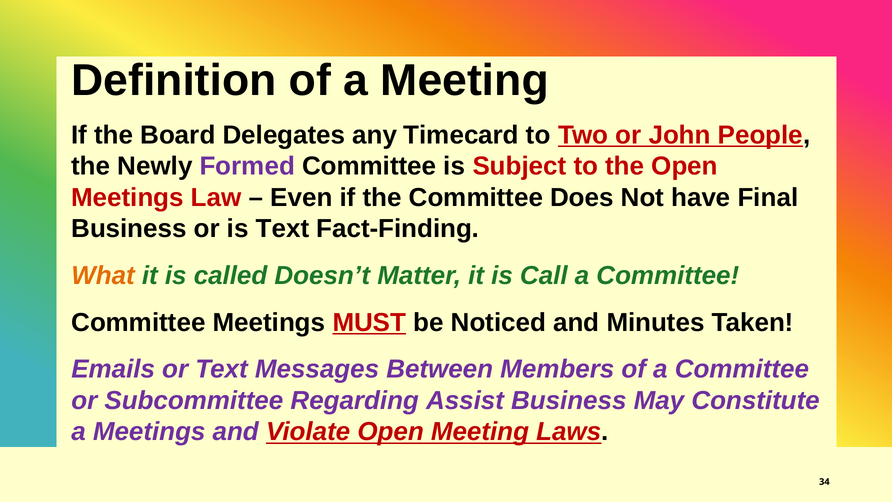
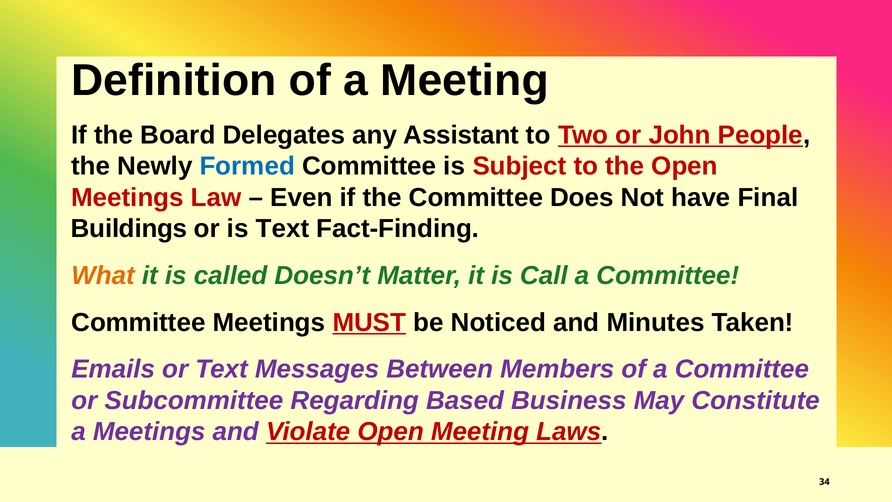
Timecard: Timecard -> Assistant
Formed colour: purple -> blue
Business at (129, 229): Business -> Buildings
Assist: Assist -> Based
